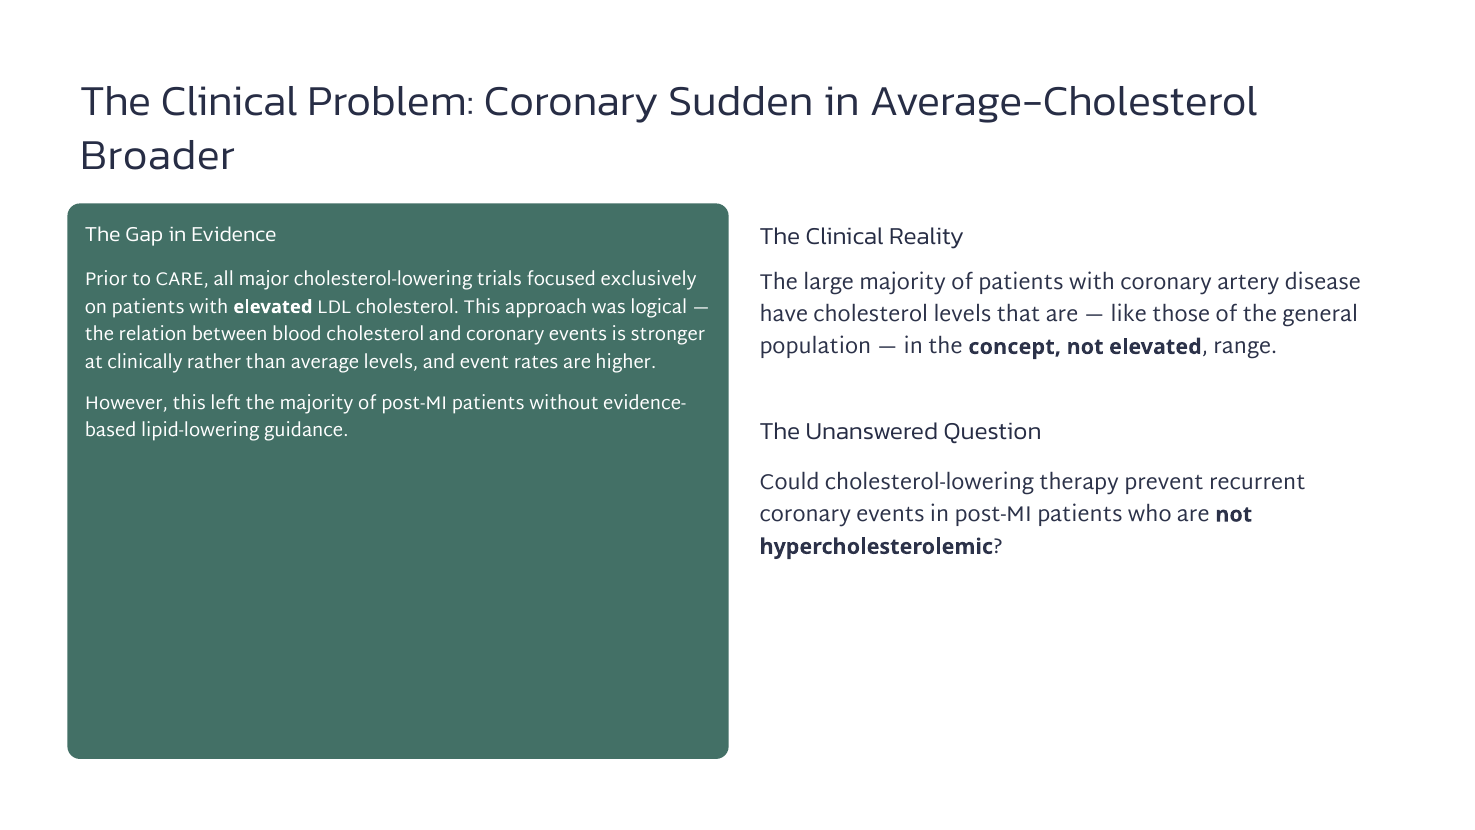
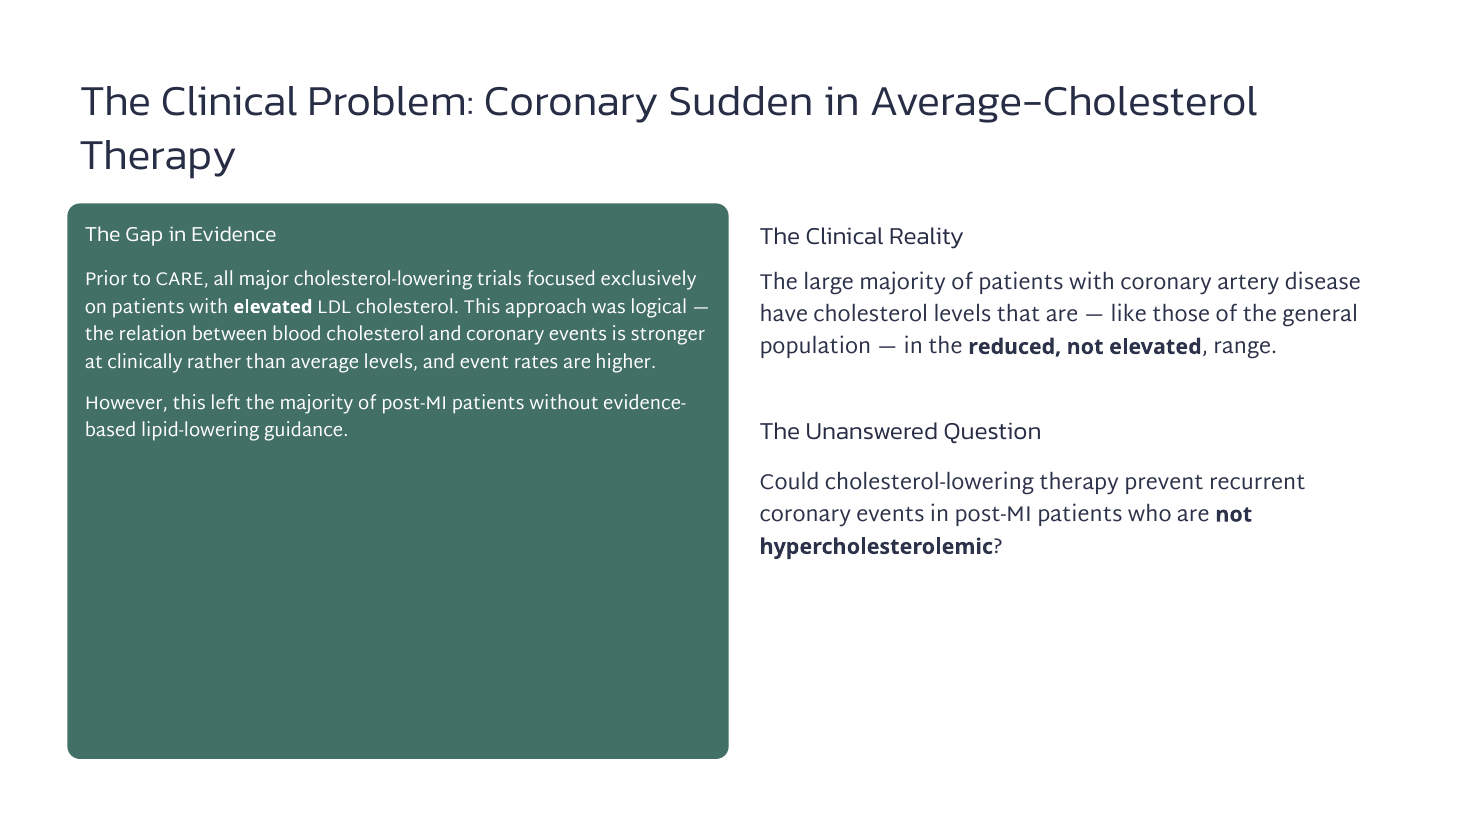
Broader at (158, 155): Broader -> Therapy
concept: concept -> reduced
